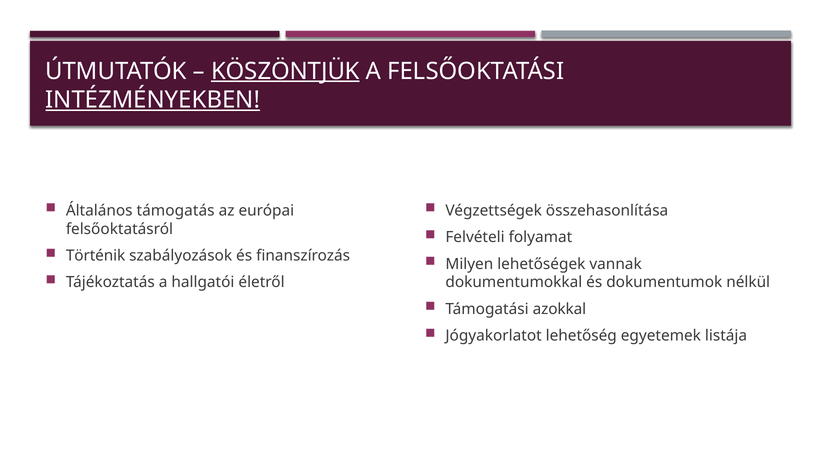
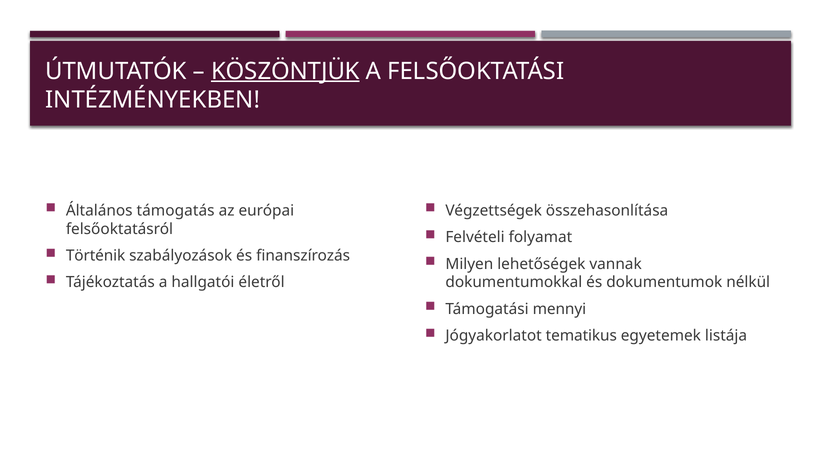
INTÉZMÉNYEKBEN underline: present -> none
azokkal: azokkal -> mennyi
lehetőség: lehetőség -> tematikus
